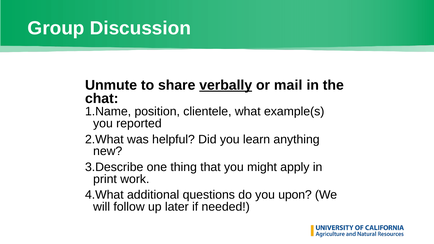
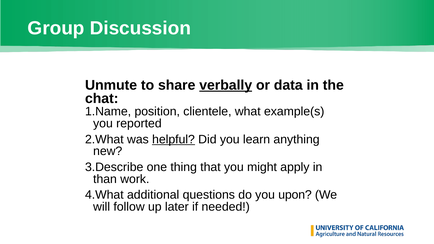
mail: mail -> data
helpful underline: none -> present
print: print -> than
